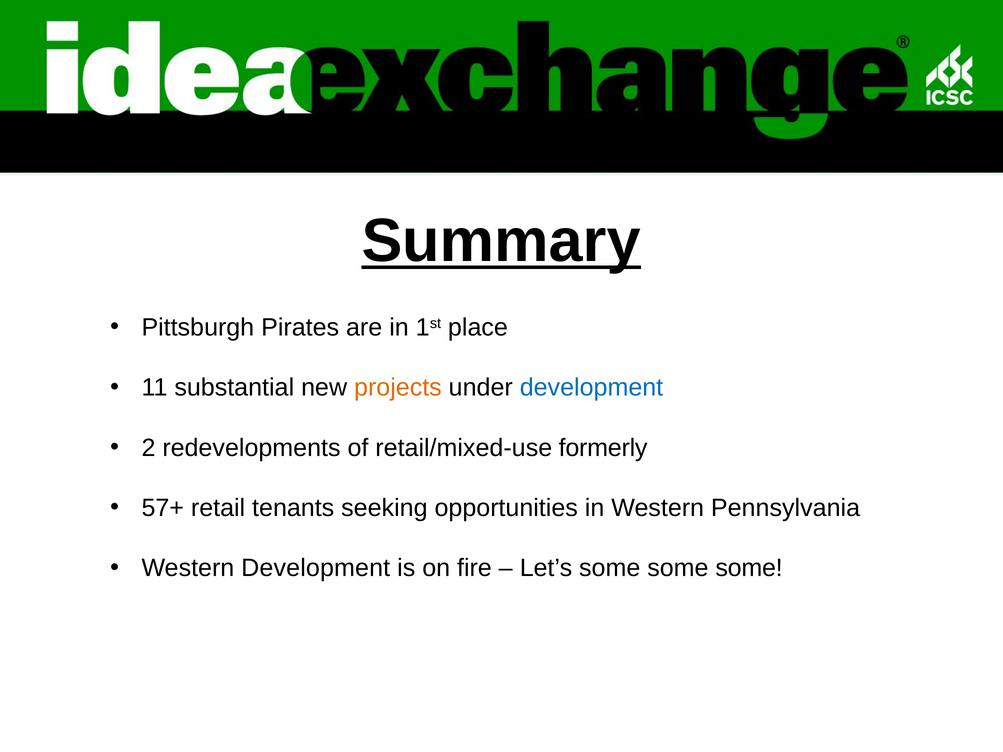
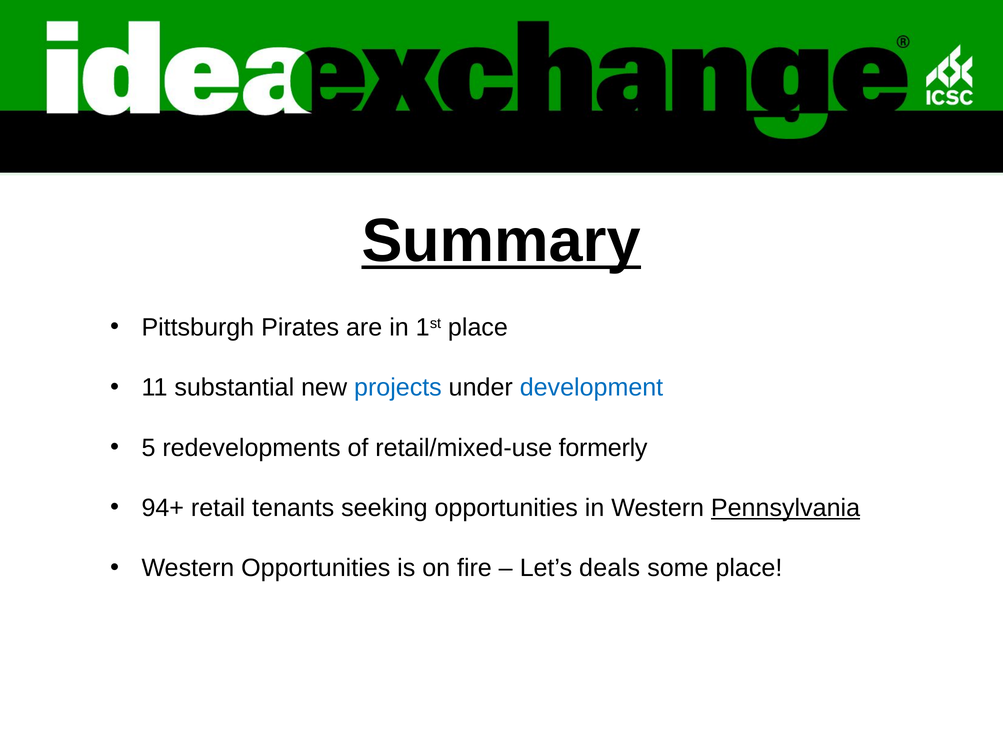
projects colour: orange -> blue
2: 2 -> 5
57+: 57+ -> 94+
Pennsylvania underline: none -> present
Western Development: Development -> Opportunities
Let’s some: some -> deals
some at (749, 568): some -> place
